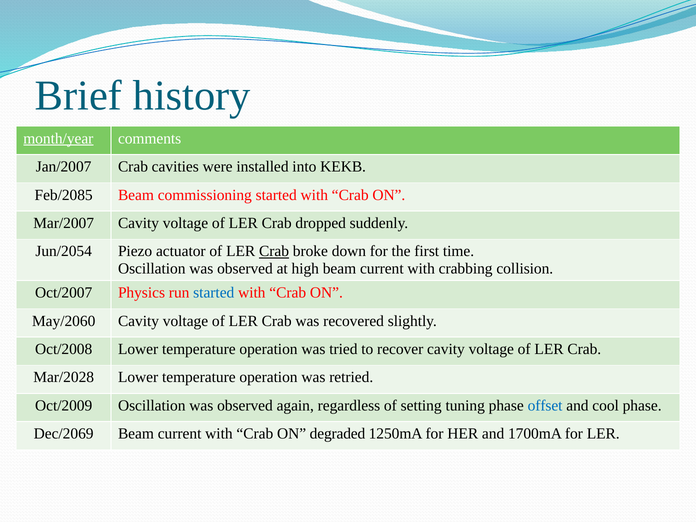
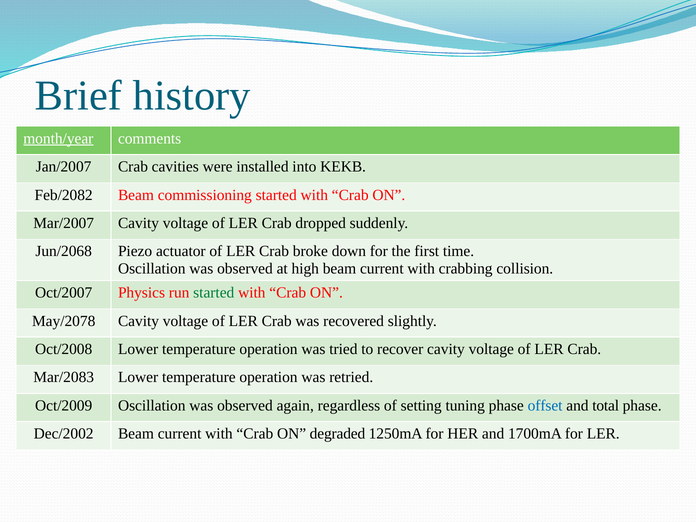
Feb/2085: Feb/2085 -> Feb/2082
Jun/2054: Jun/2054 -> Jun/2068
Crab at (274, 251) underline: present -> none
started at (214, 293) colour: blue -> green
May/2060: May/2060 -> May/2078
Mar/2028: Mar/2028 -> Mar/2083
cool: cool -> total
Dec/2069: Dec/2069 -> Dec/2002
